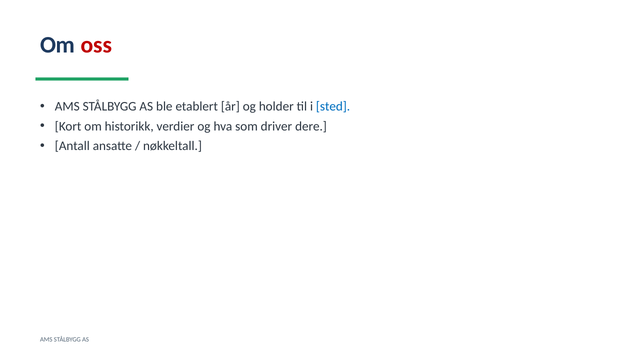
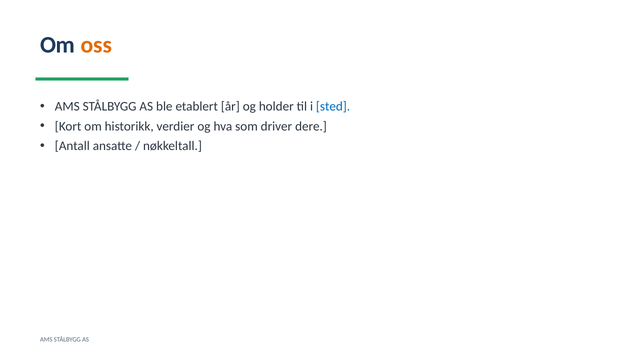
oss colour: red -> orange
